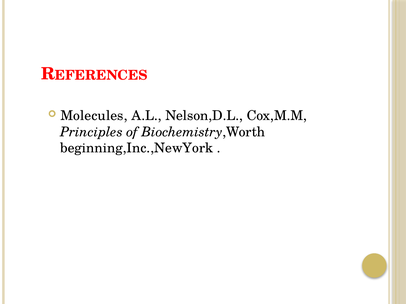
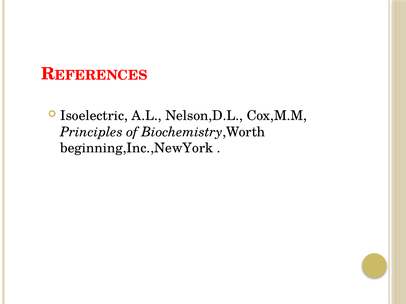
Molecules: Molecules -> Isoelectric
